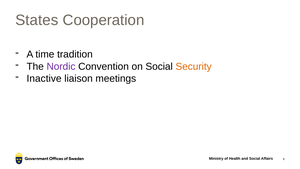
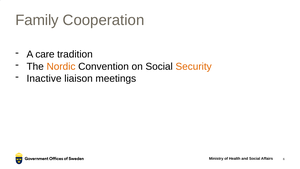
States: States -> Family
time: time -> care
Nordic colour: purple -> orange
